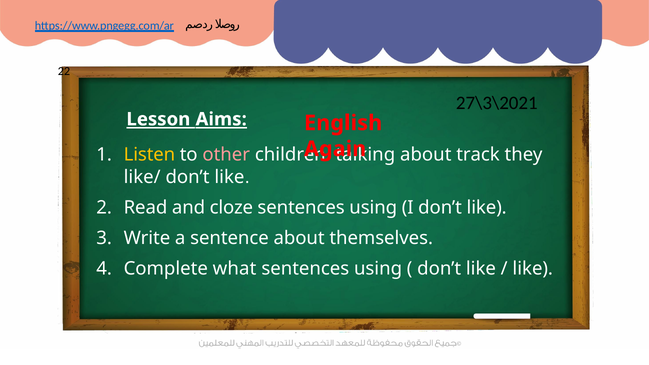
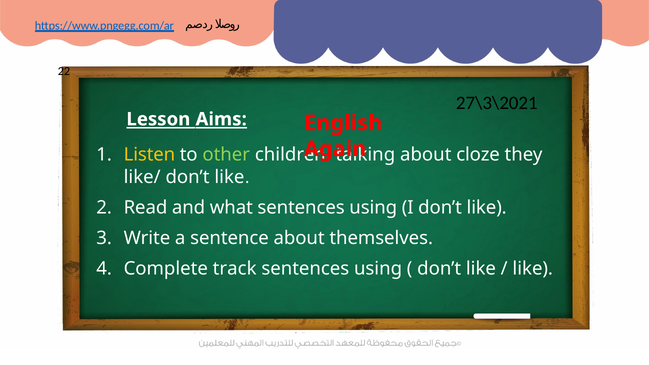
other colour: pink -> light green
track: track -> cloze
cloze: cloze -> what
what: what -> track
